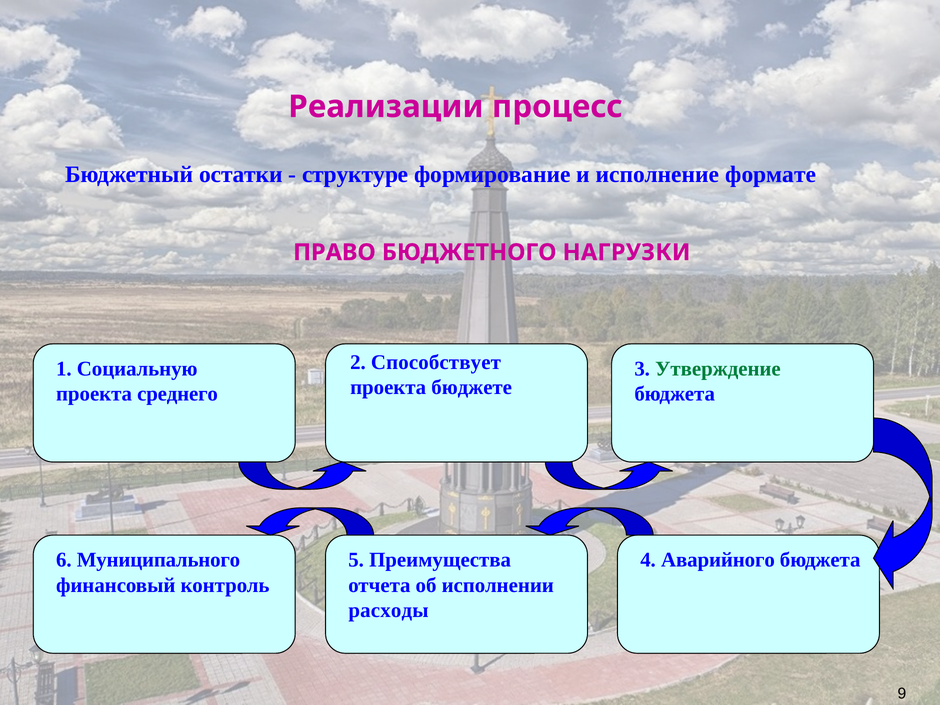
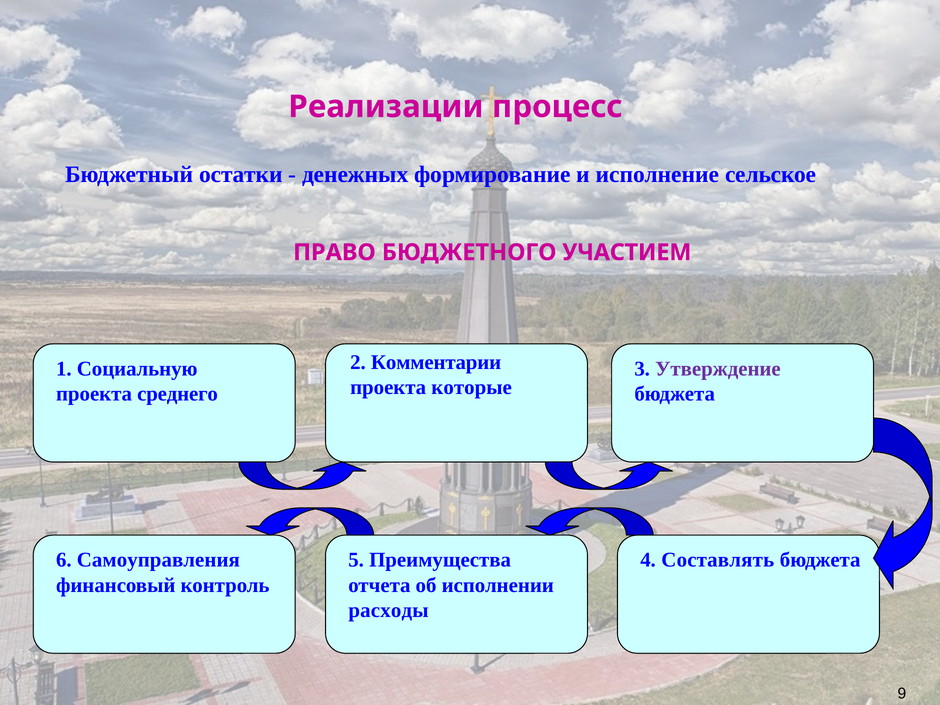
структуре: структуре -> денежных
формате: формате -> сельское
НАГРУЗКИ: НАГРУЗКИ -> УЧАСТИЕМ
Способствует: Способствует -> Комментарии
Утверждение colour: green -> purple
бюджете: бюджете -> которые
Муниципального: Муниципального -> Самоуправления
Аварийного: Аварийного -> Составлять
